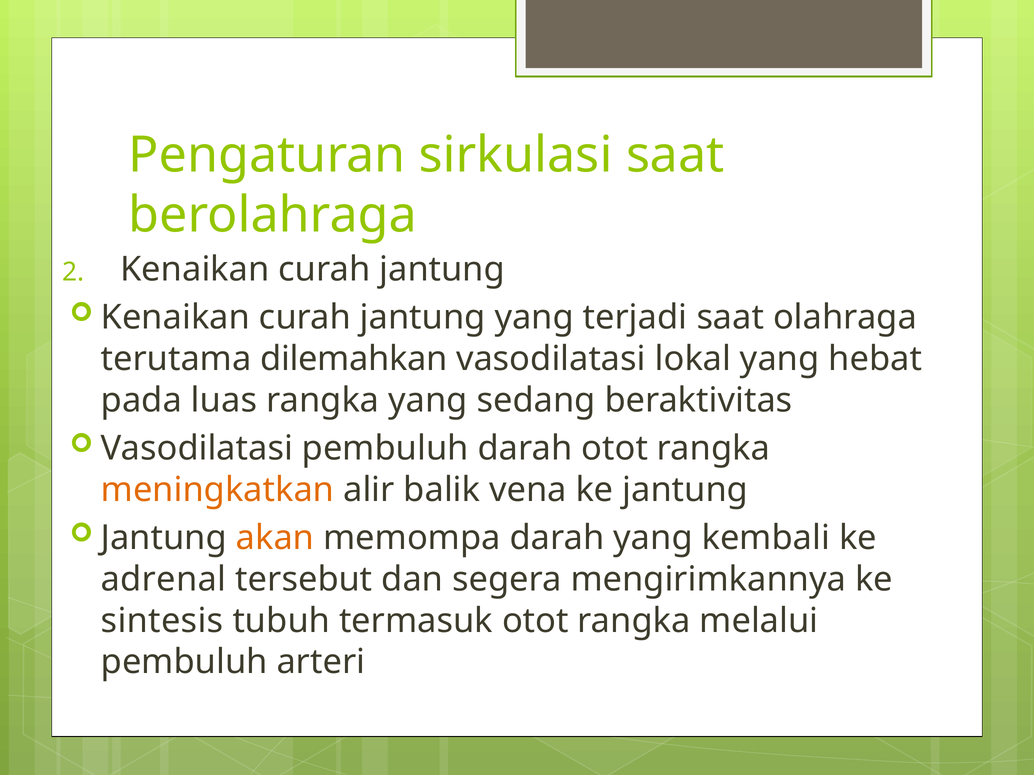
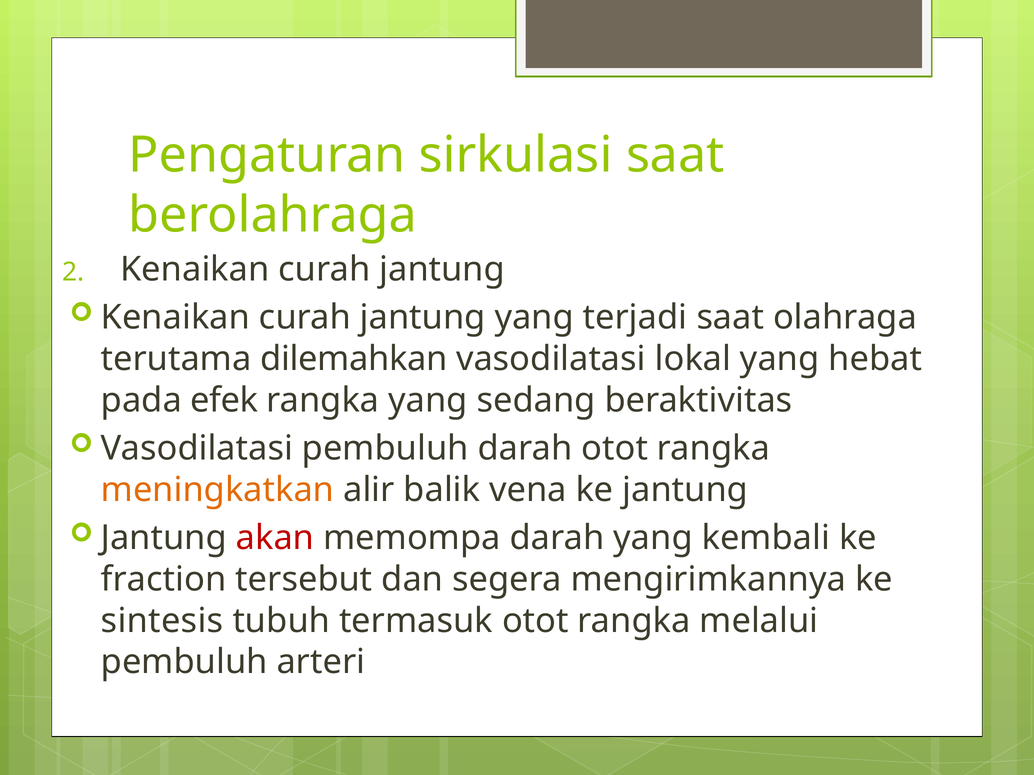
luas: luas -> efek
akan colour: orange -> red
adrenal: adrenal -> fraction
